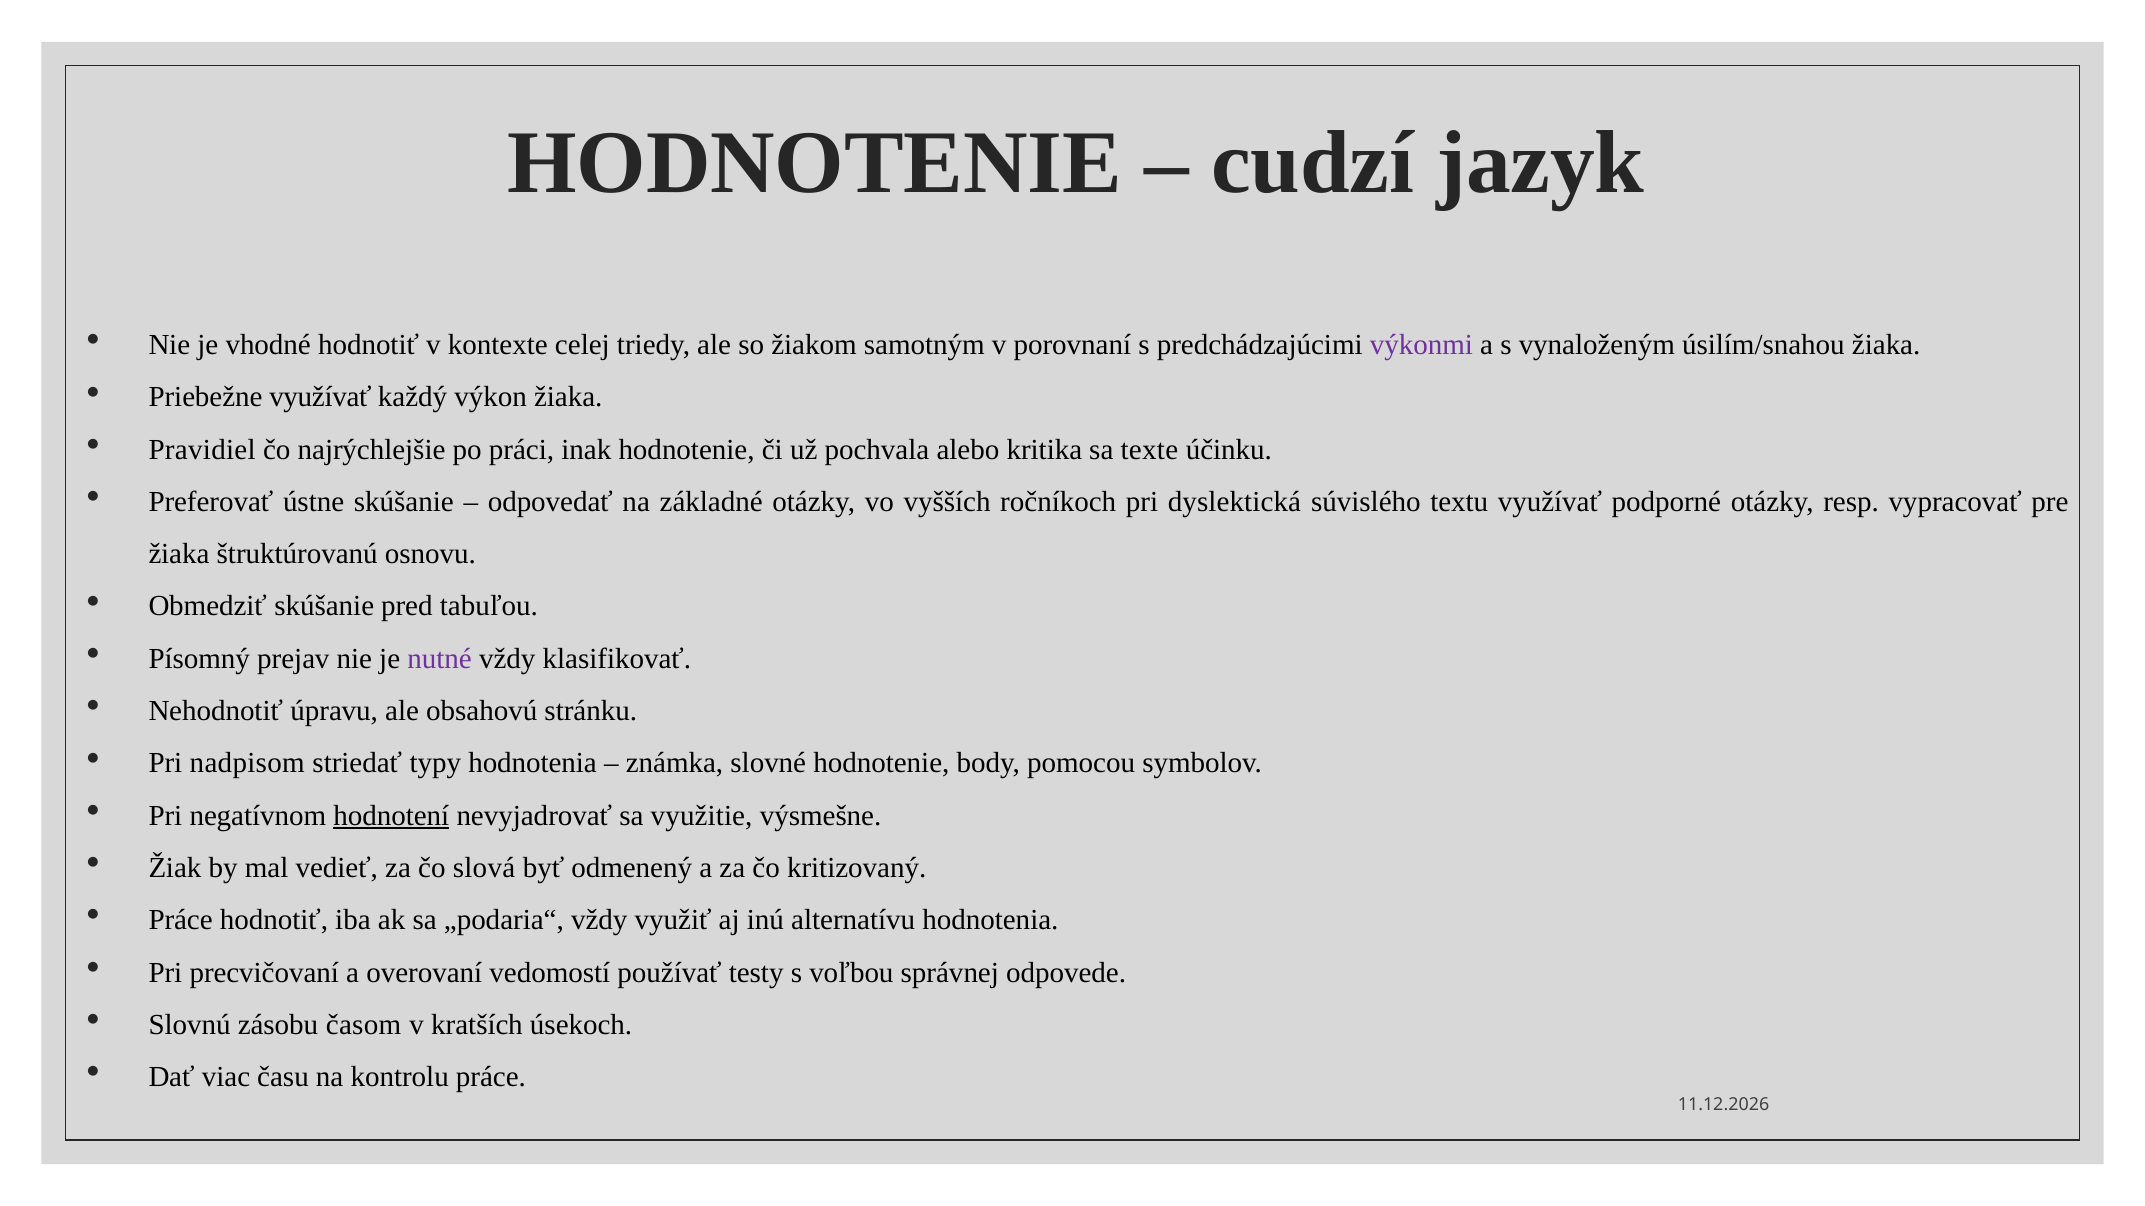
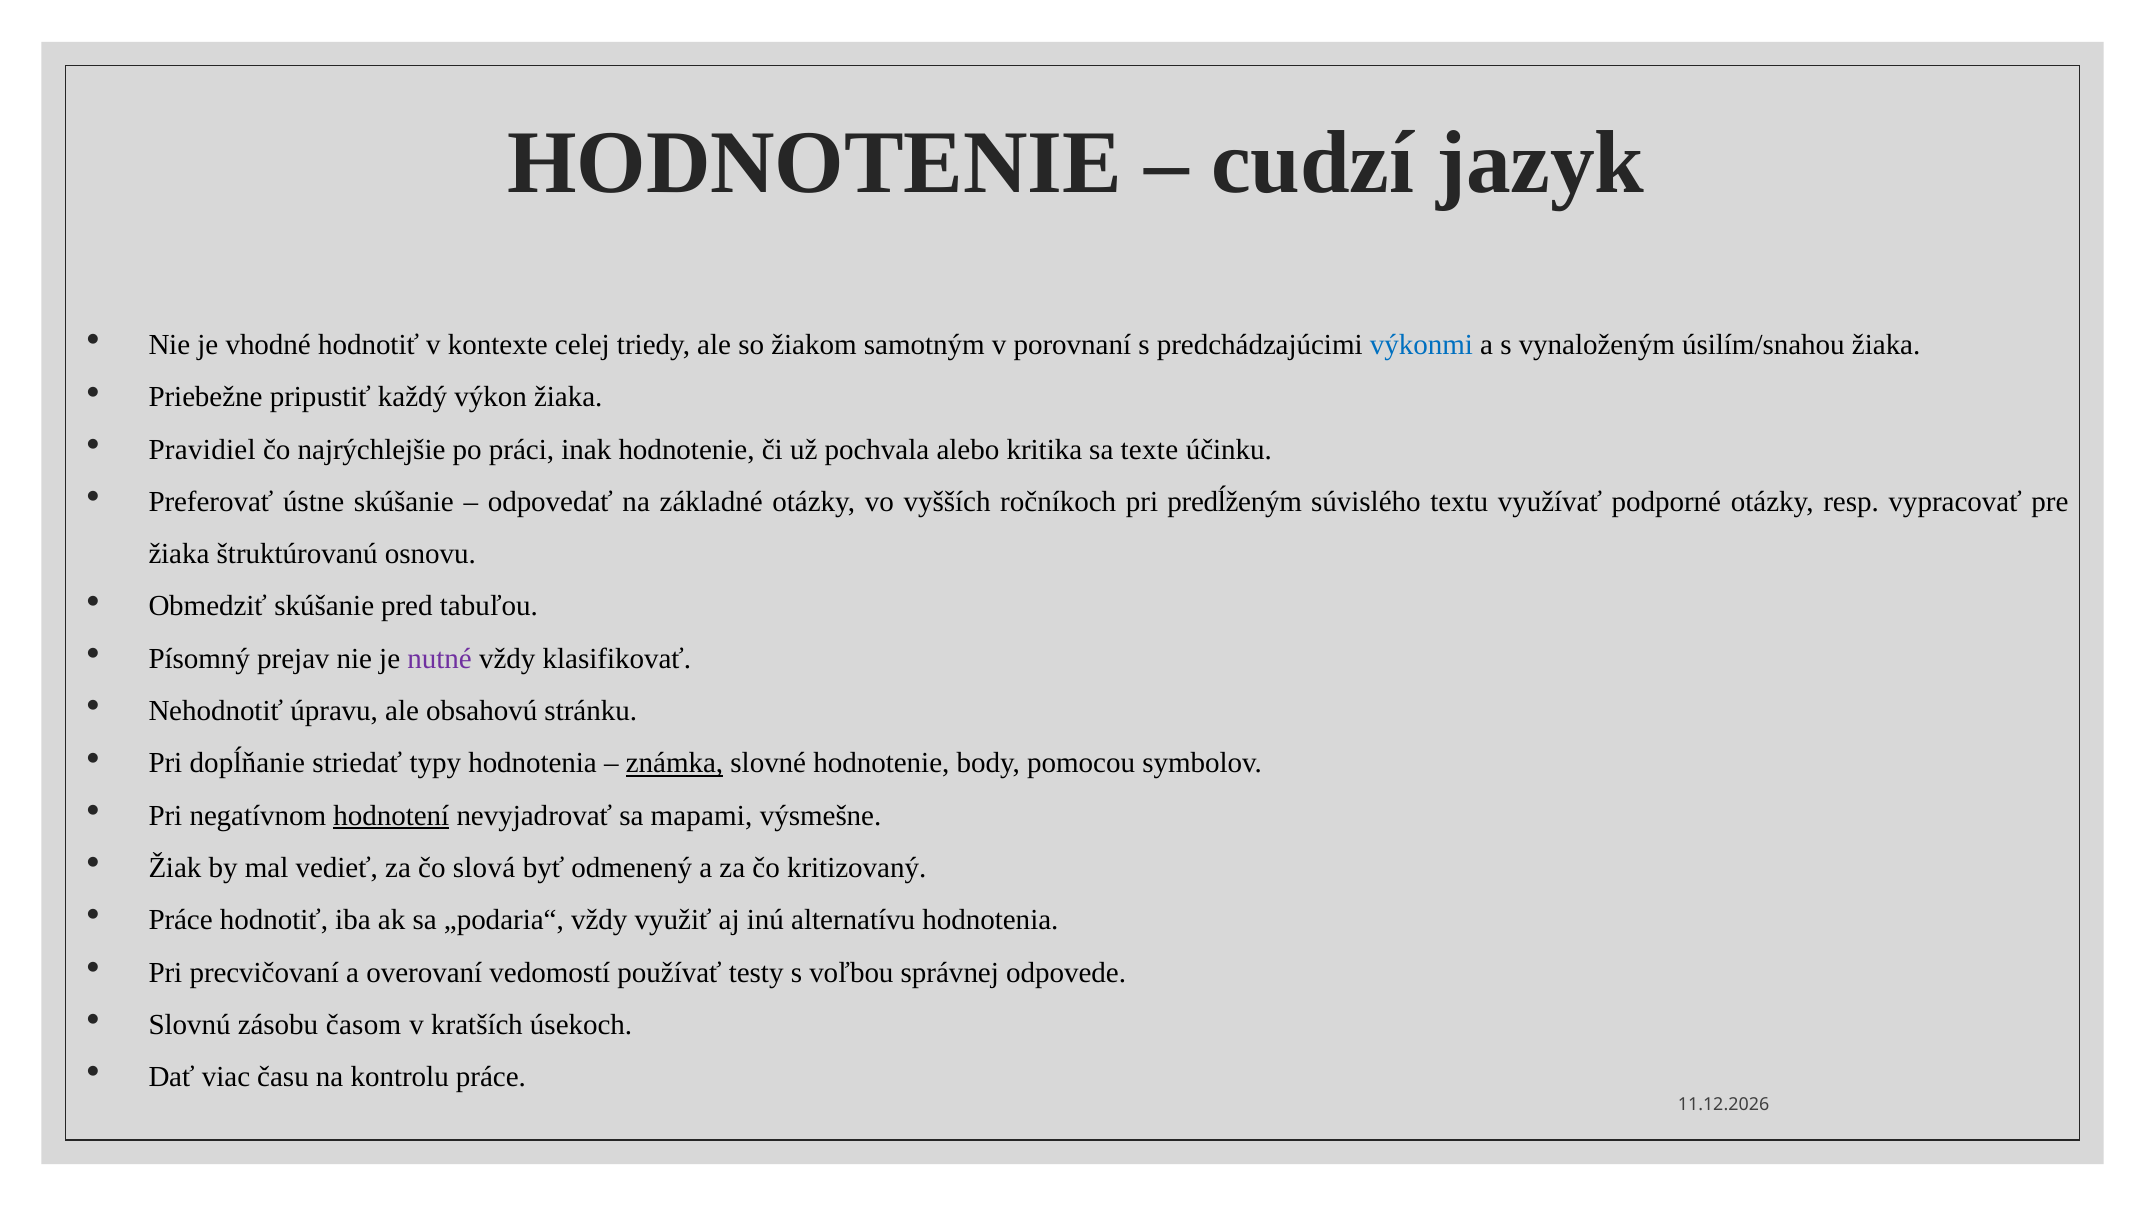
výkonmi colour: purple -> blue
Priebežne využívať: využívať -> pripustiť
dyslektická: dyslektická -> predĺženým
nadpisom: nadpisom -> dopĺňanie
známka underline: none -> present
využitie: využitie -> mapami
